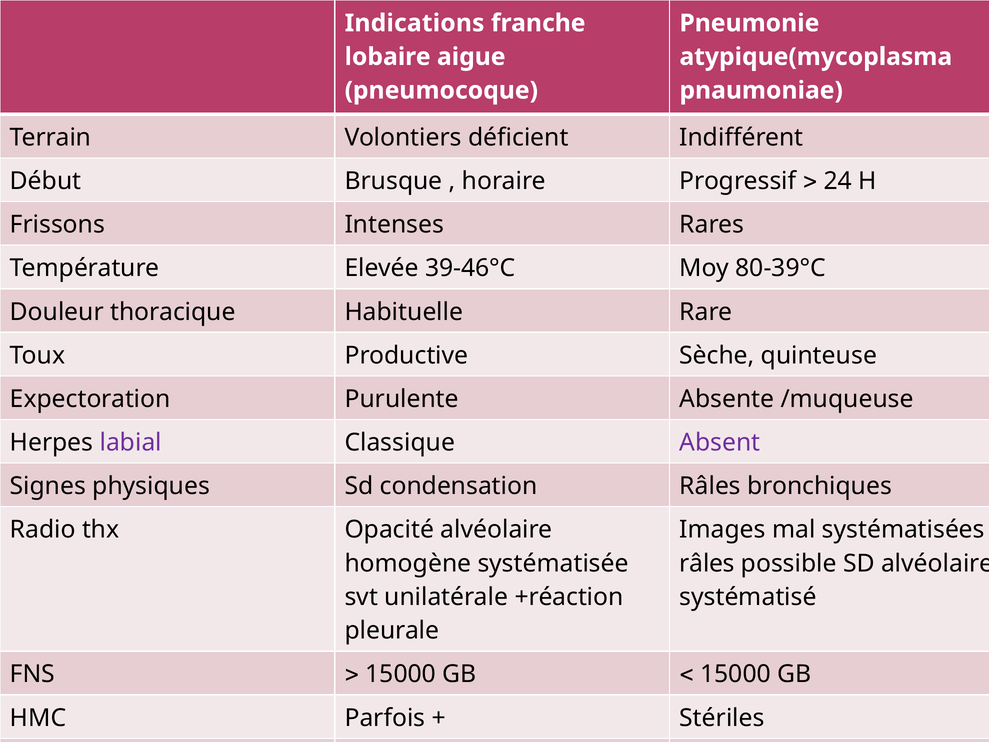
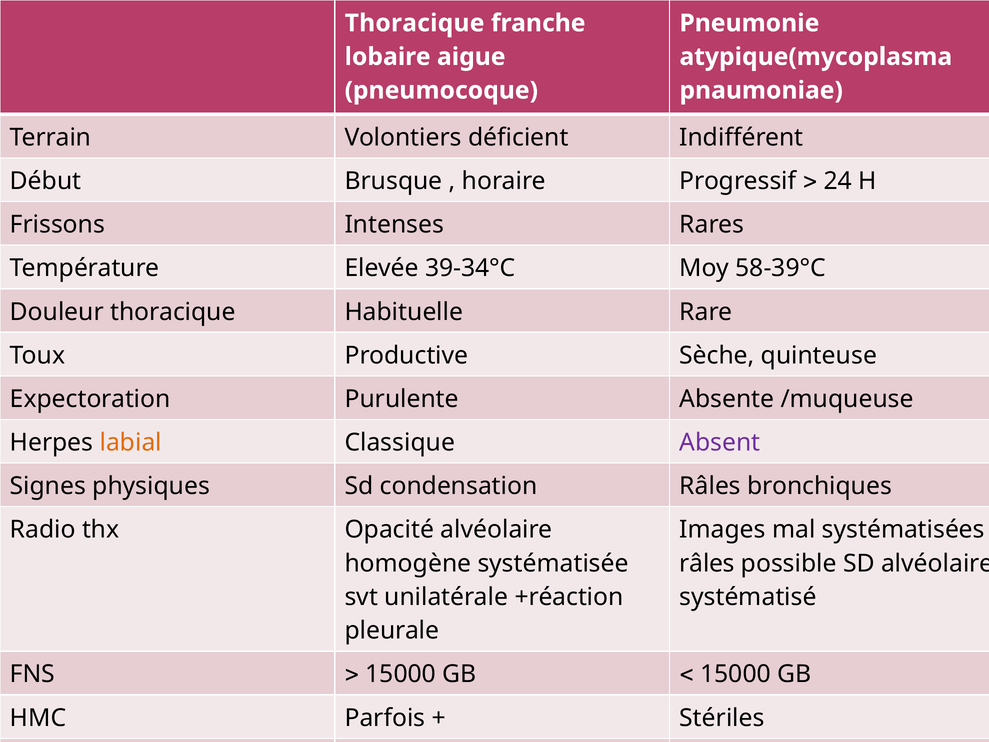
Indications at (415, 23): Indications -> Thoracique
39-46°C: 39-46°C -> 39-34°C
80-39°C: 80-39°C -> 58-39°C
labial colour: purple -> orange
